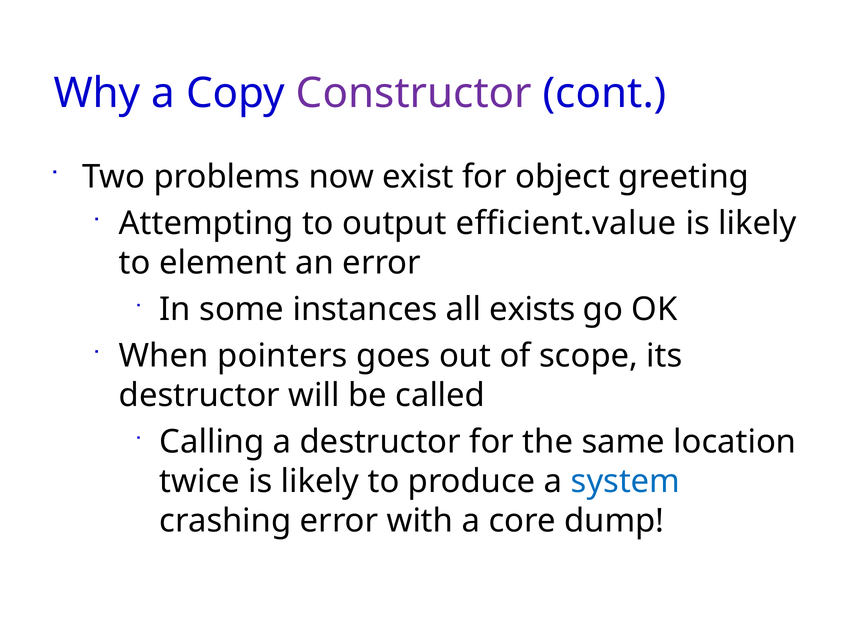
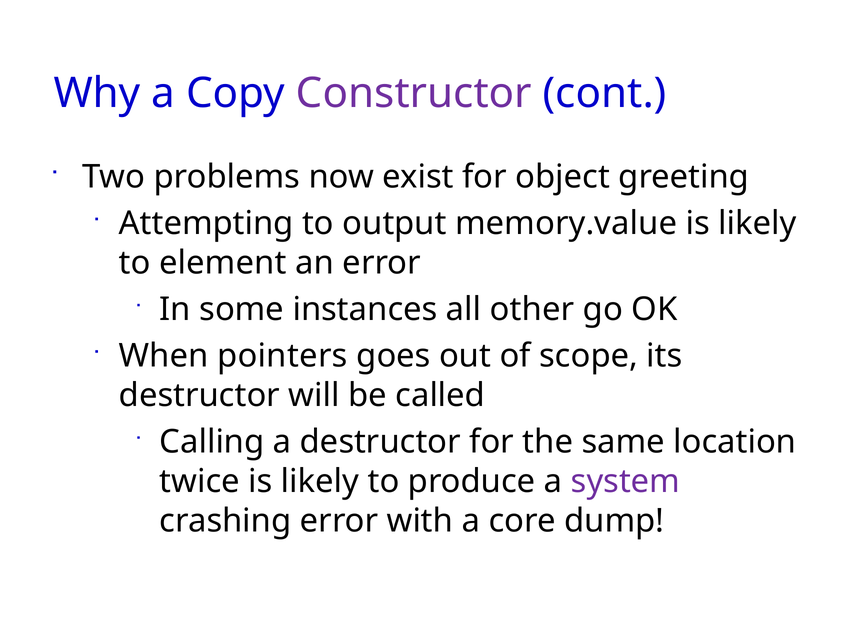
efficient.value: efficient.value -> memory.value
exists: exists -> other
system colour: blue -> purple
